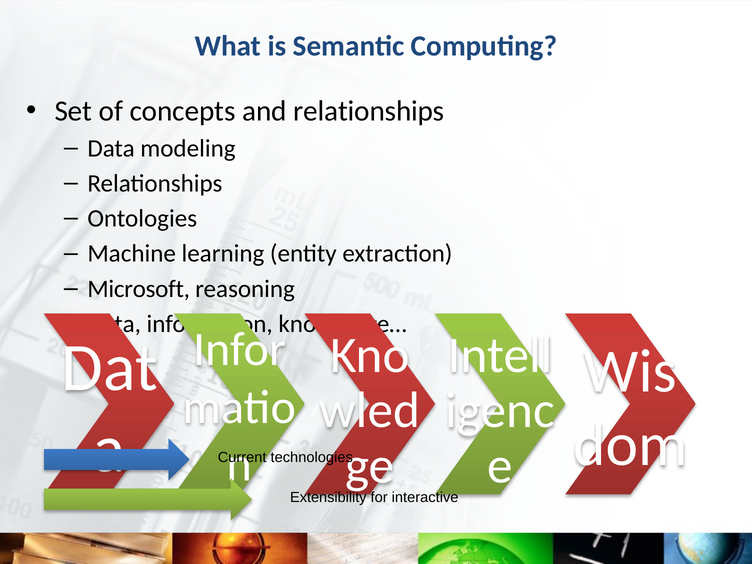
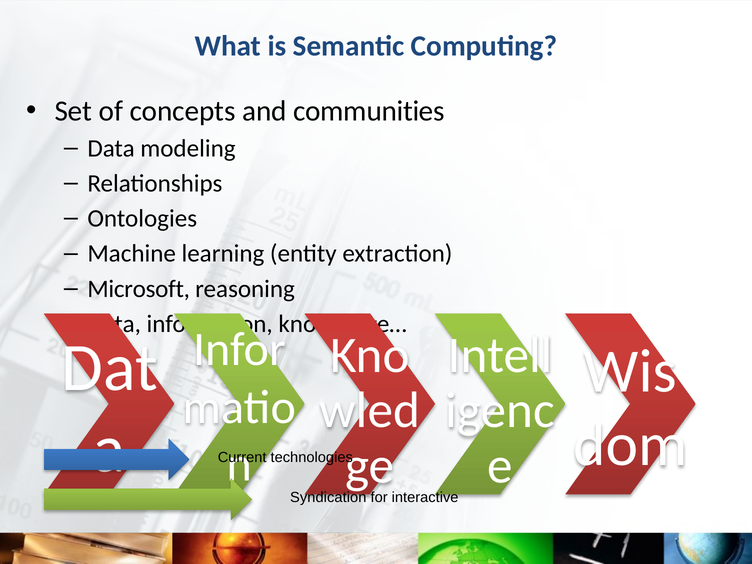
and relationships: relationships -> communities
Extensibility: Extensibility -> Syndication
